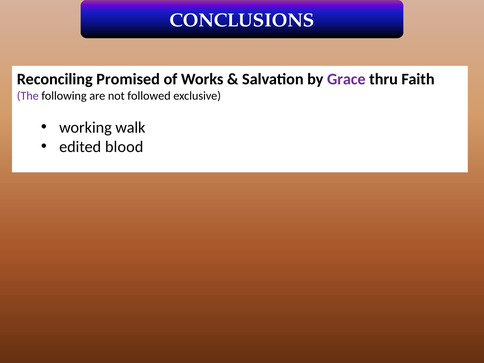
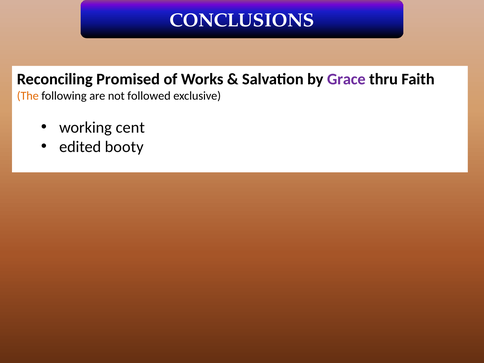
The colour: purple -> orange
walk: walk -> cent
blood: blood -> booty
